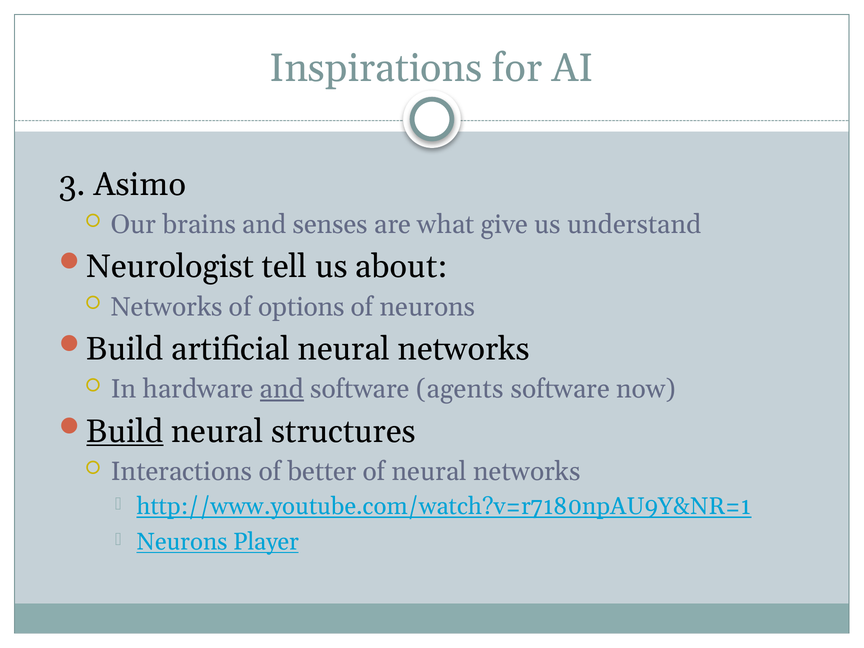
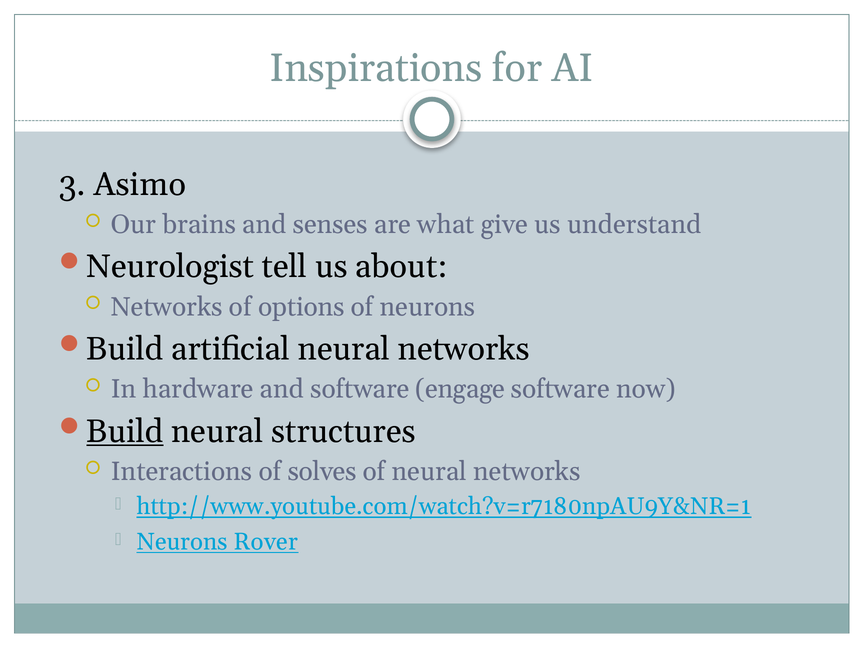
and at (282, 389) underline: present -> none
agents: agents -> engage
better: better -> solves
Player: Player -> Rover
